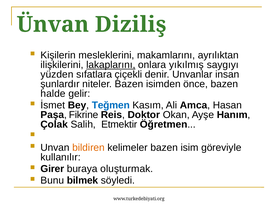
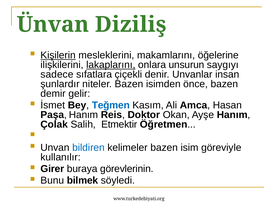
Kişilerin underline: none -> present
ayrılıktan: ayrılıktan -> öğelerine
yıkılmış: yıkılmış -> unsurun
yüzden: yüzden -> sadece
halde: halde -> demir
Paşa Fikrine: Fikrine -> Hanım
bildiren colour: orange -> blue
oluşturmak: oluşturmak -> görevlerinin
